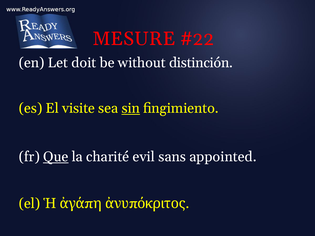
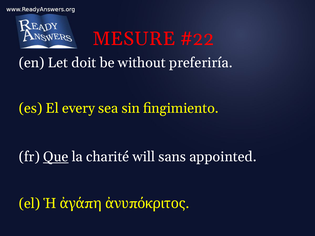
distinción: distinción -> preferiría
visite: visite -> every
sin underline: present -> none
evil: evil -> will
